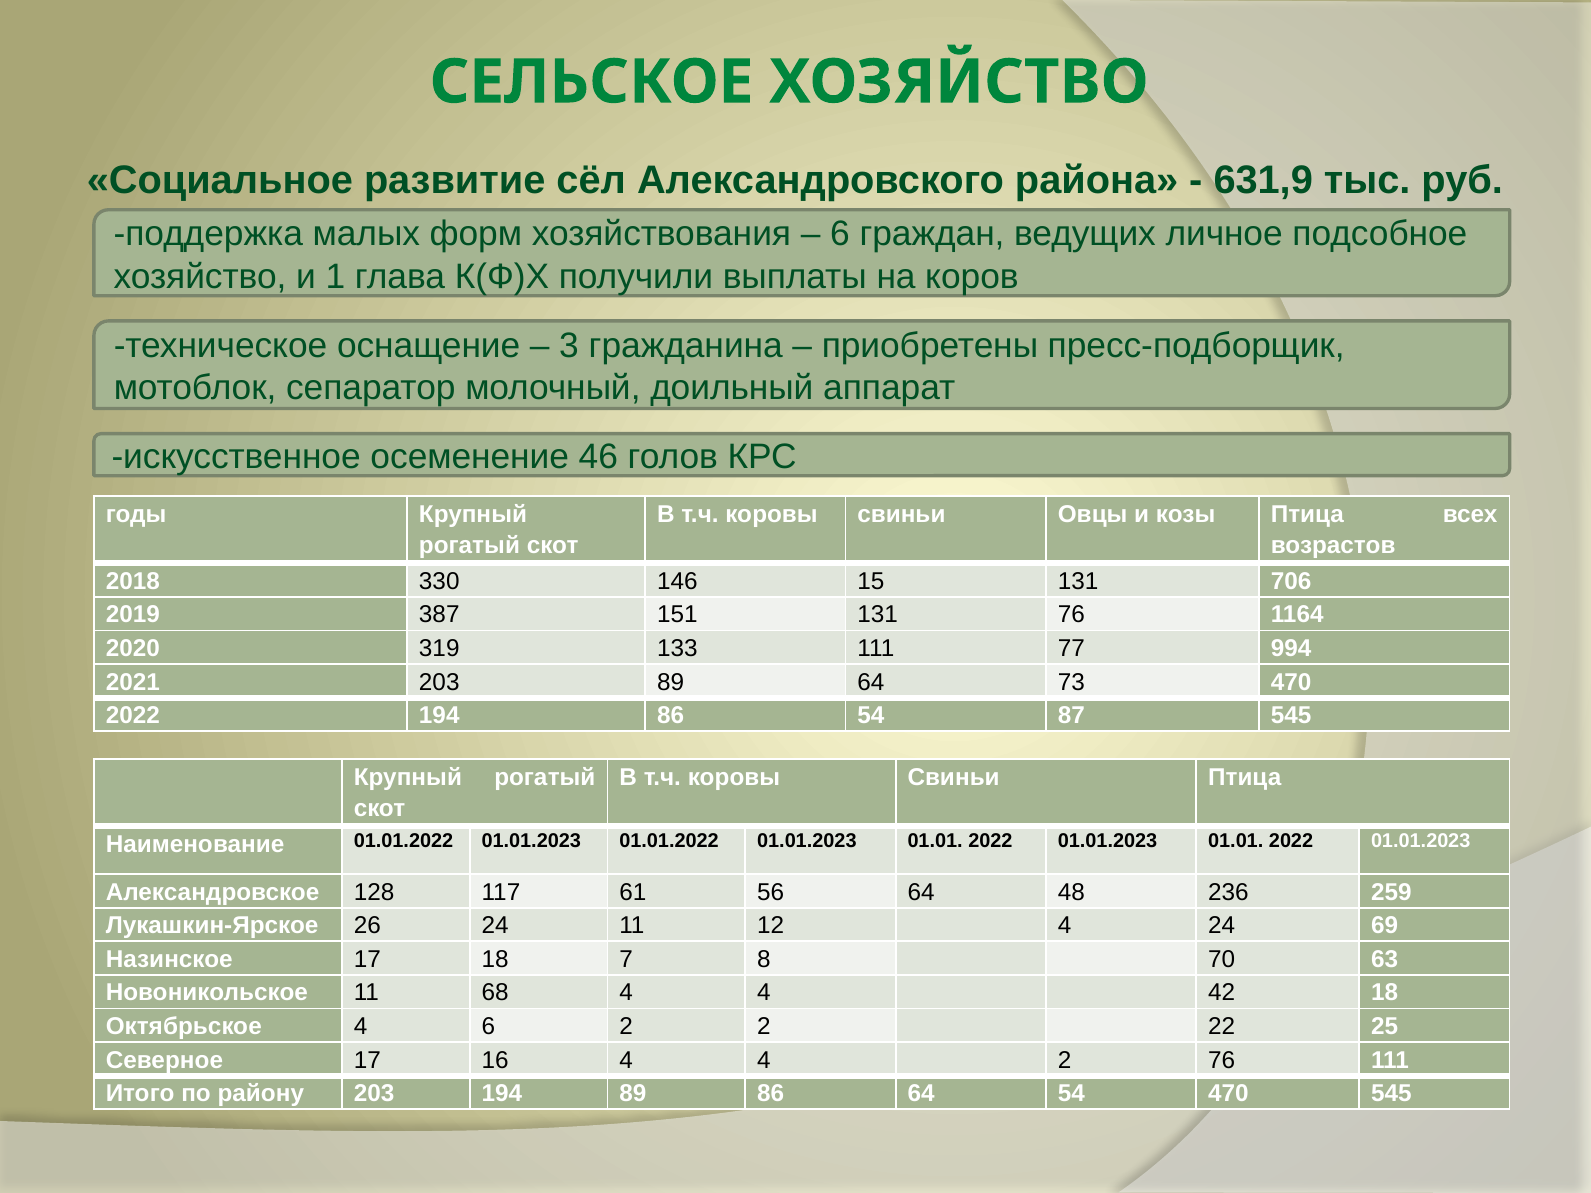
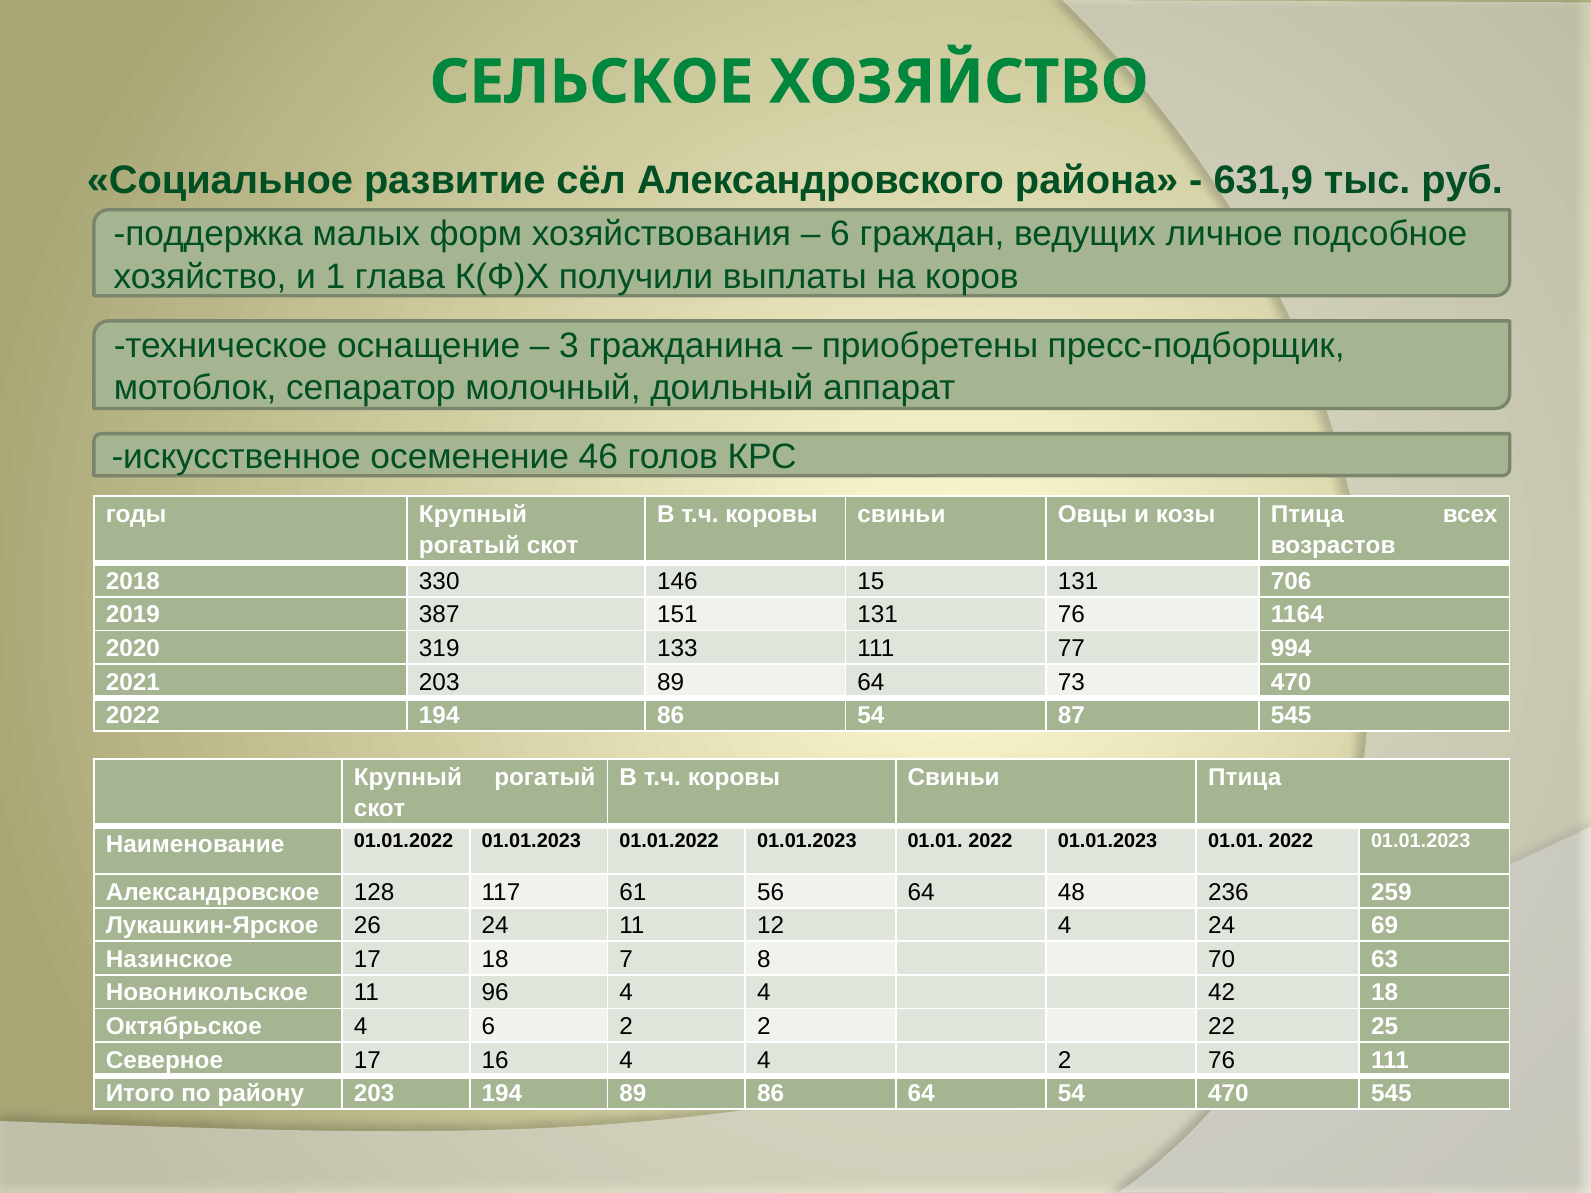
68: 68 -> 96
